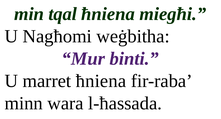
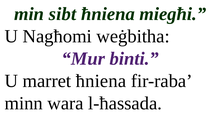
tqal: tqal -> sibt
